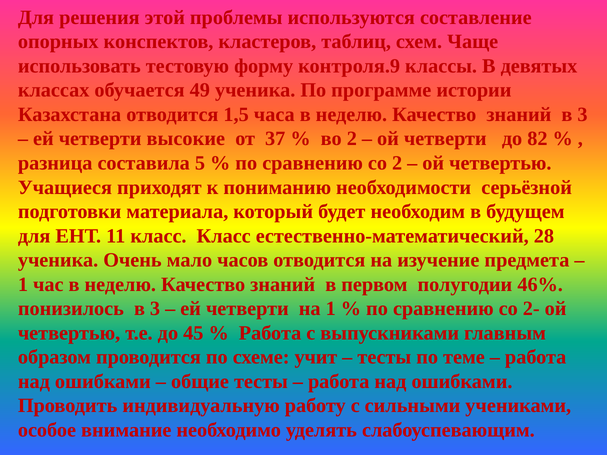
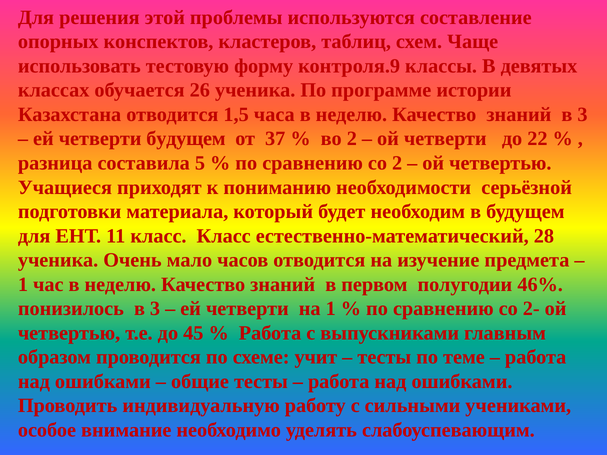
49: 49 -> 26
четверти высокие: высокие -> будущем
82: 82 -> 22
